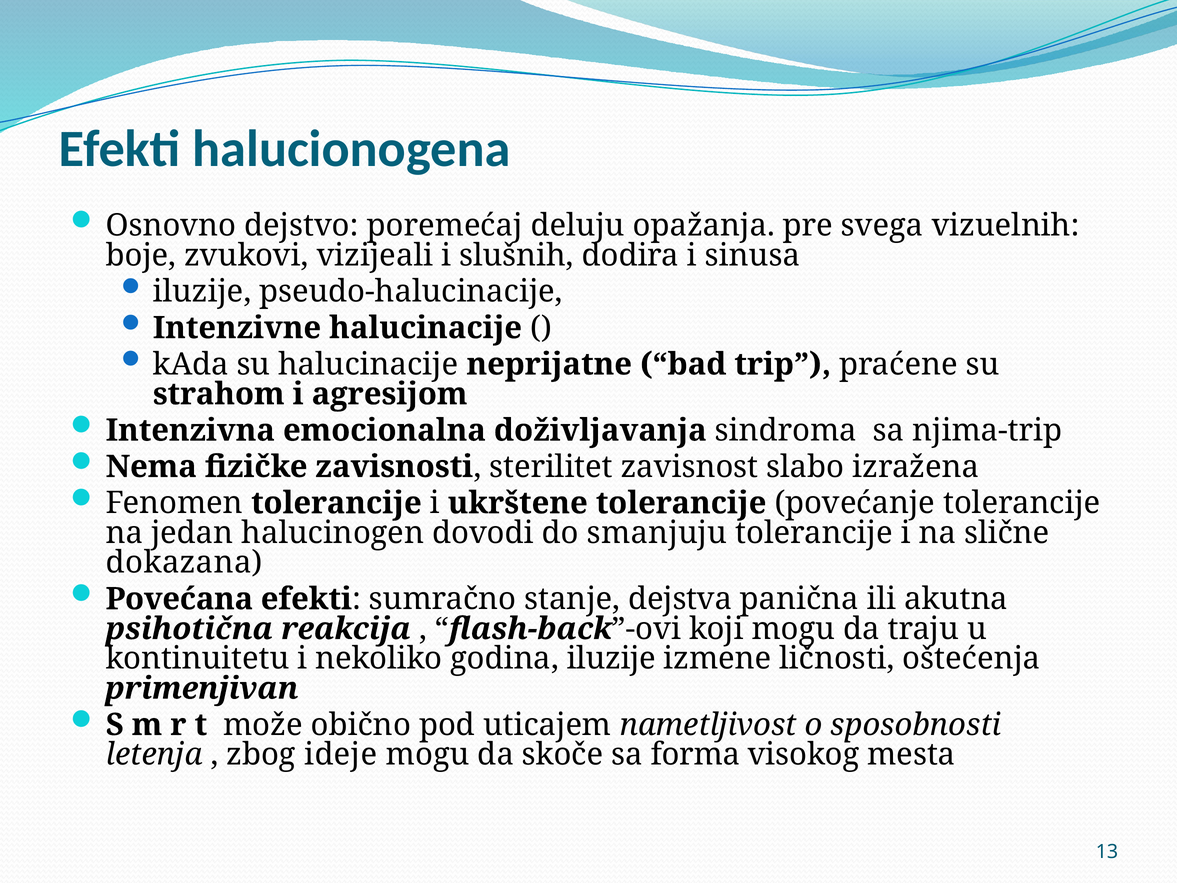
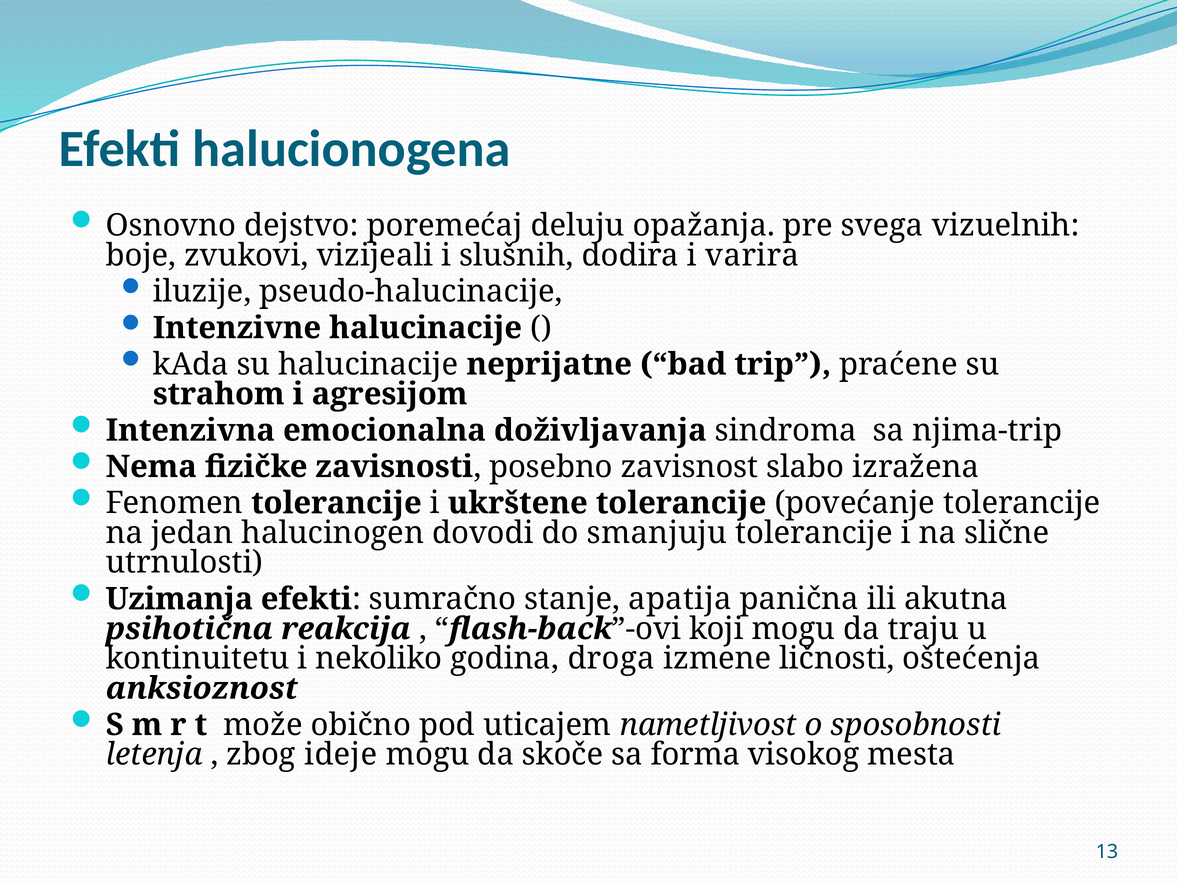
sinusa: sinusa -> varira
sterilitet: sterilitet -> posebno
dokazana: dokazana -> utrnulosti
Povećana: Povećana -> Uzimanja
dejstva: dejstva -> apatija
godina iluzije: iluzije -> droga
primenjivan: primenjivan -> anksioznost
